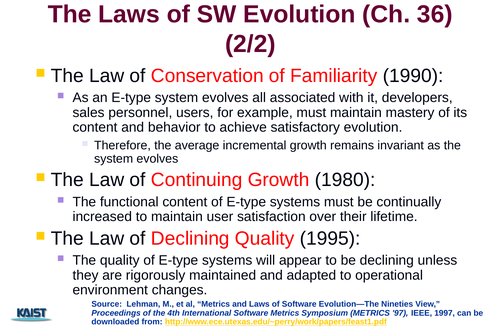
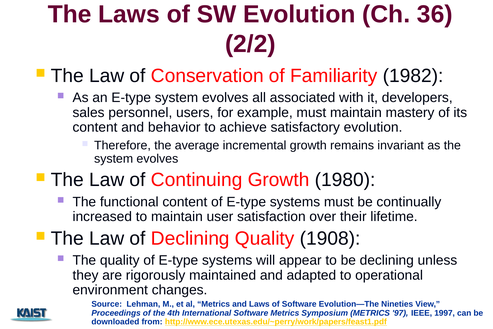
1990: 1990 -> 1982
1995: 1995 -> 1908
